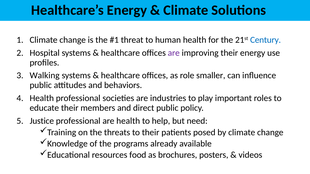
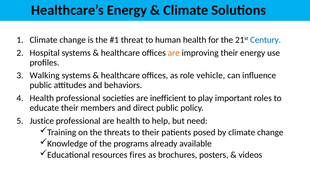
are at (174, 53) colour: purple -> orange
smaller: smaller -> vehicle
industries: industries -> inefficient
food: food -> fires
